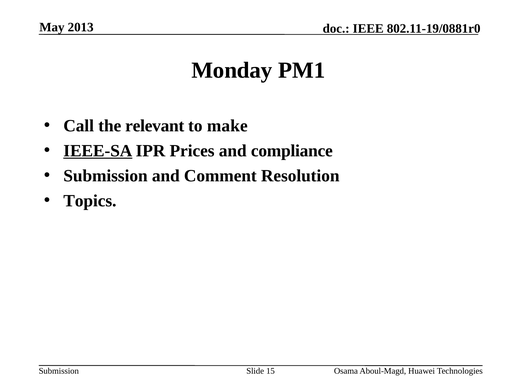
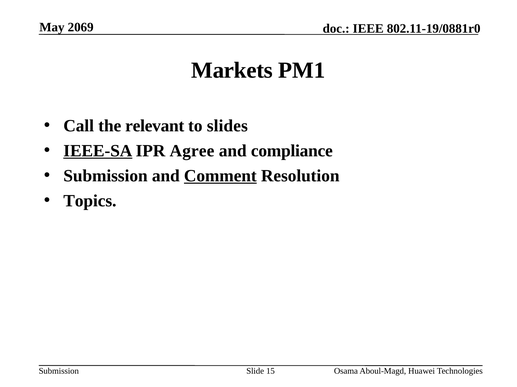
2013: 2013 -> 2069
Monday: Monday -> Markets
make: make -> slides
Prices: Prices -> Agree
Comment underline: none -> present
